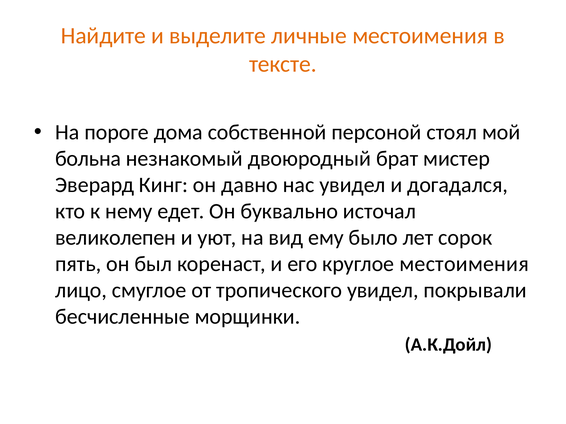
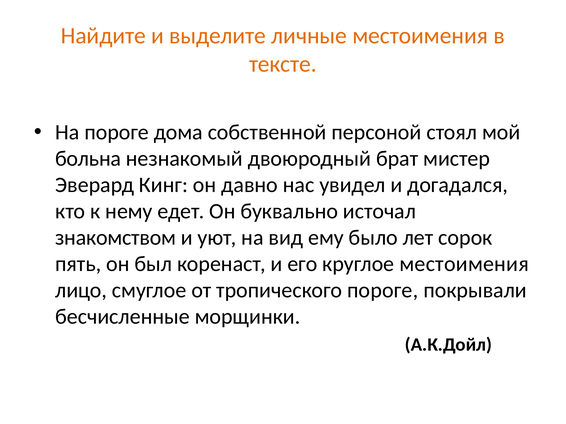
великолепен: великолепен -> знакомством
тропического увидел: увидел -> пороге
